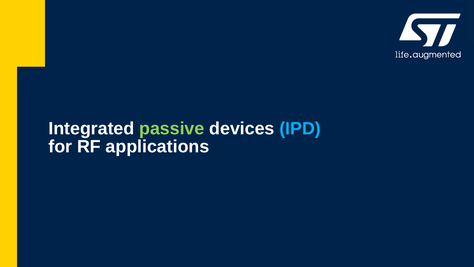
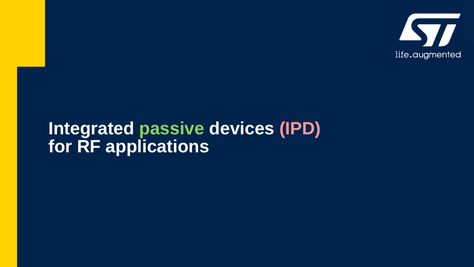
IPD colour: light blue -> pink
